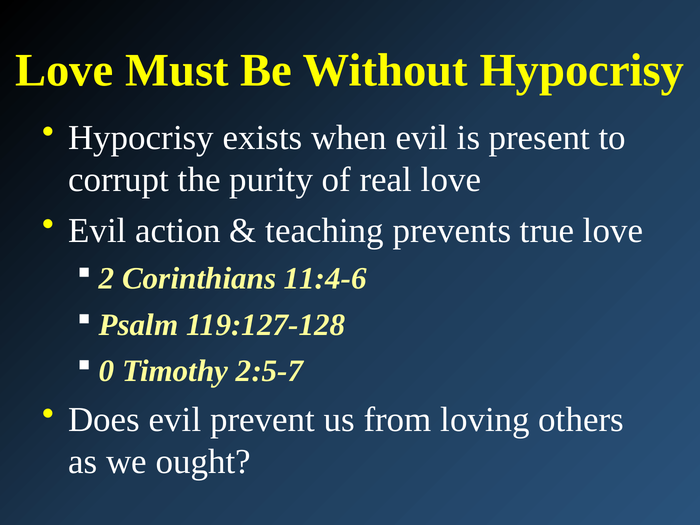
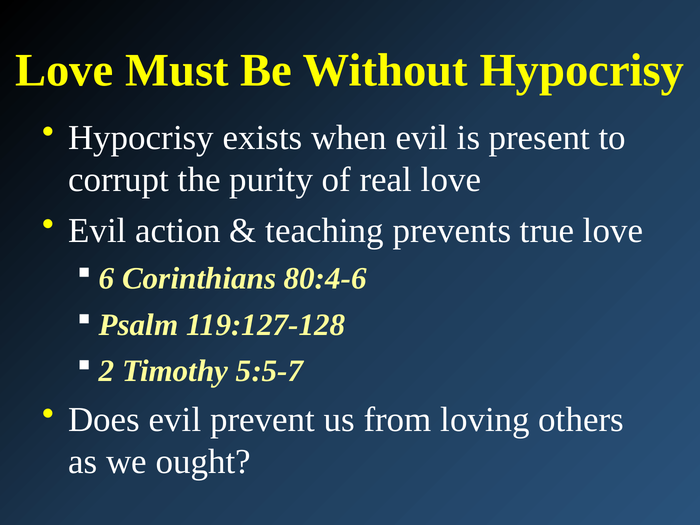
2: 2 -> 6
11:4-6: 11:4-6 -> 80:4-6
0: 0 -> 2
2:5-7: 2:5-7 -> 5:5-7
